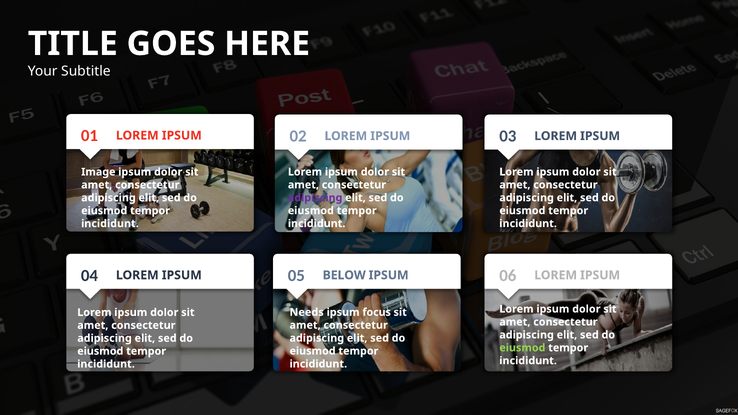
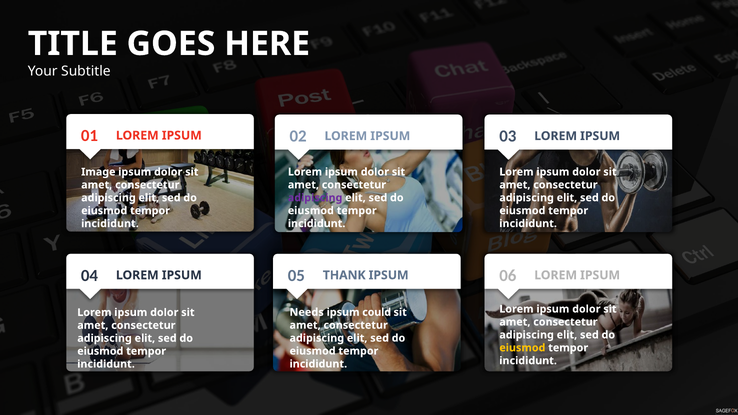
BELOW: BELOW -> THANK
focus: focus -> could
eiusmod at (522, 348) colour: light green -> yellow
